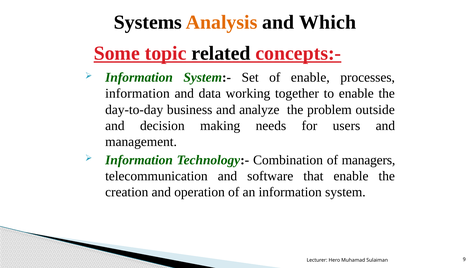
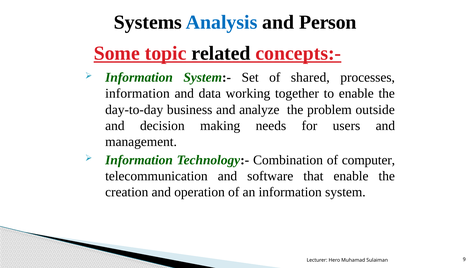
Analysis colour: orange -> blue
Which: Which -> Person
of enable: enable -> shared
managers: managers -> computer
